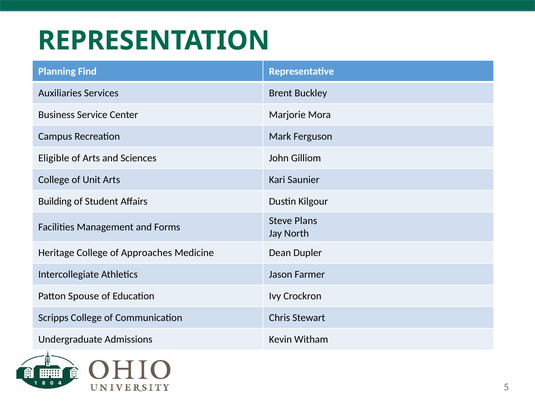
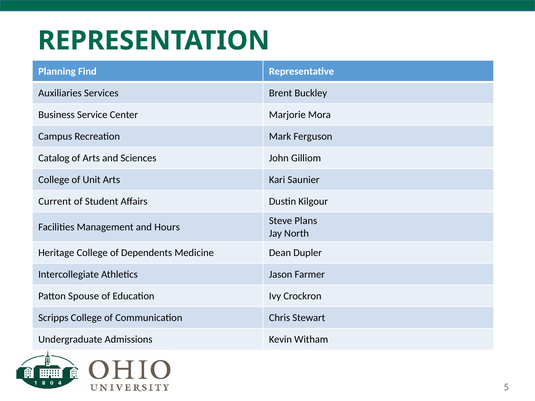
Eligible: Eligible -> Catalog
Building: Building -> Current
Forms: Forms -> Hours
Approaches: Approaches -> Dependents
